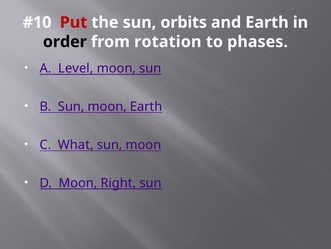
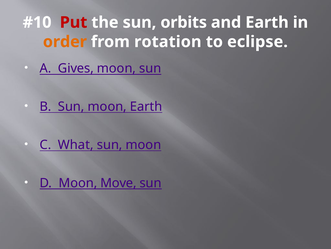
order colour: black -> orange
phases: phases -> eclipse
Level: Level -> Gives
Right: Right -> Move
